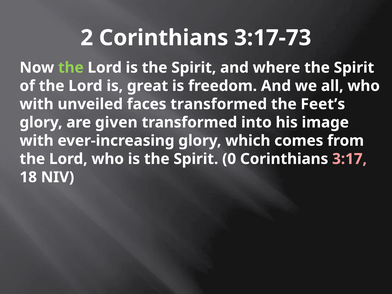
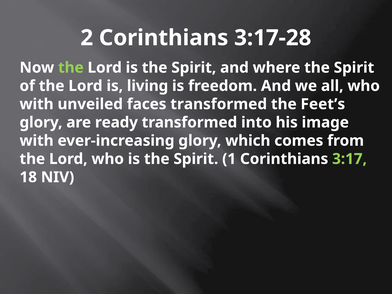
3:17-73: 3:17-73 -> 3:17-28
great: great -> living
given: given -> ready
0: 0 -> 1
3:17 colour: pink -> light green
